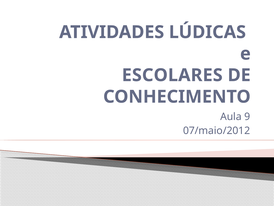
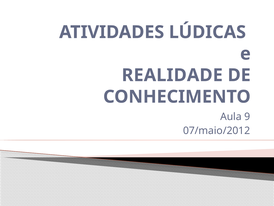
ESCOLARES: ESCOLARES -> REALIDADE
